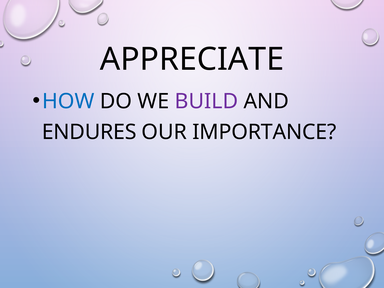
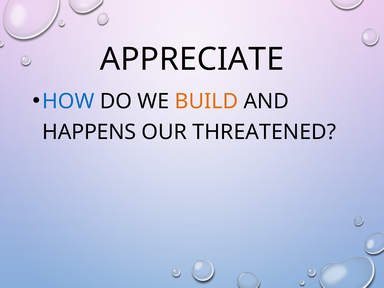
BUILD colour: purple -> orange
ENDURES: ENDURES -> HAPPENS
IMPORTANCE: IMPORTANCE -> THREATENED
